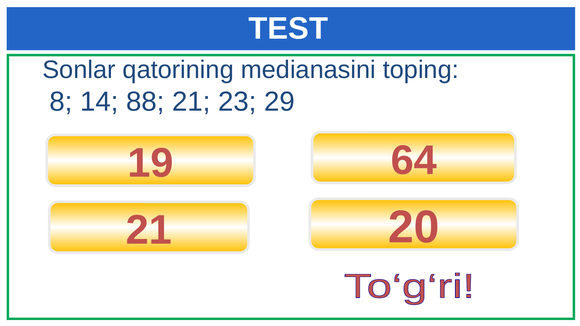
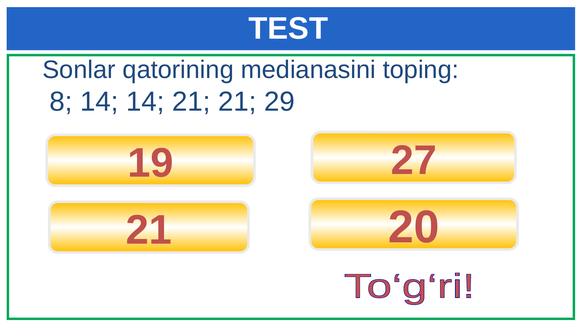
14 88: 88 -> 14
21 23: 23 -> 21
64: 64 -> 27
